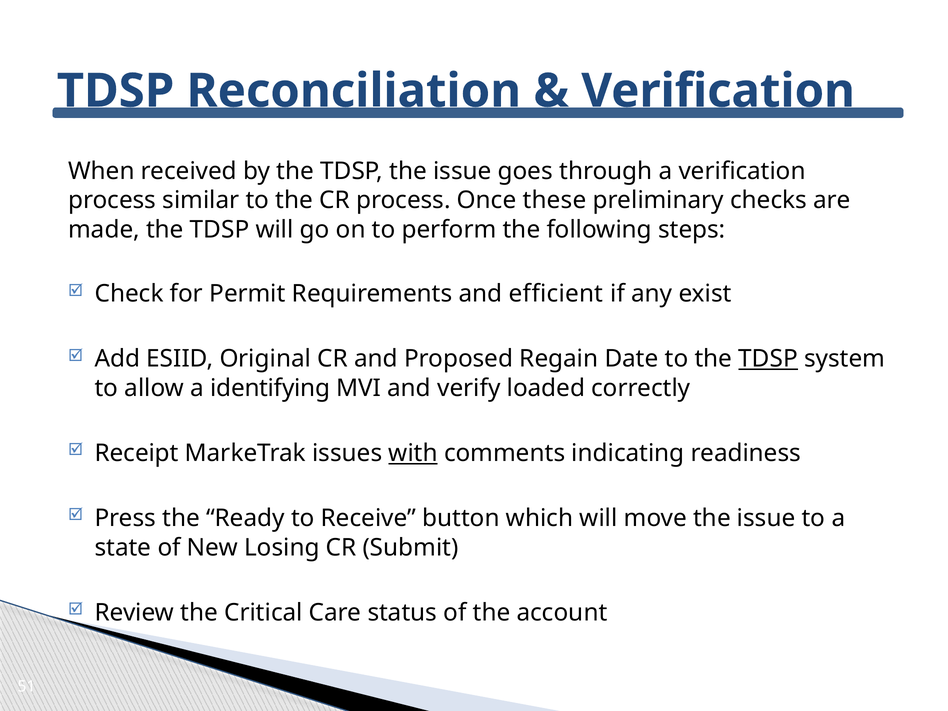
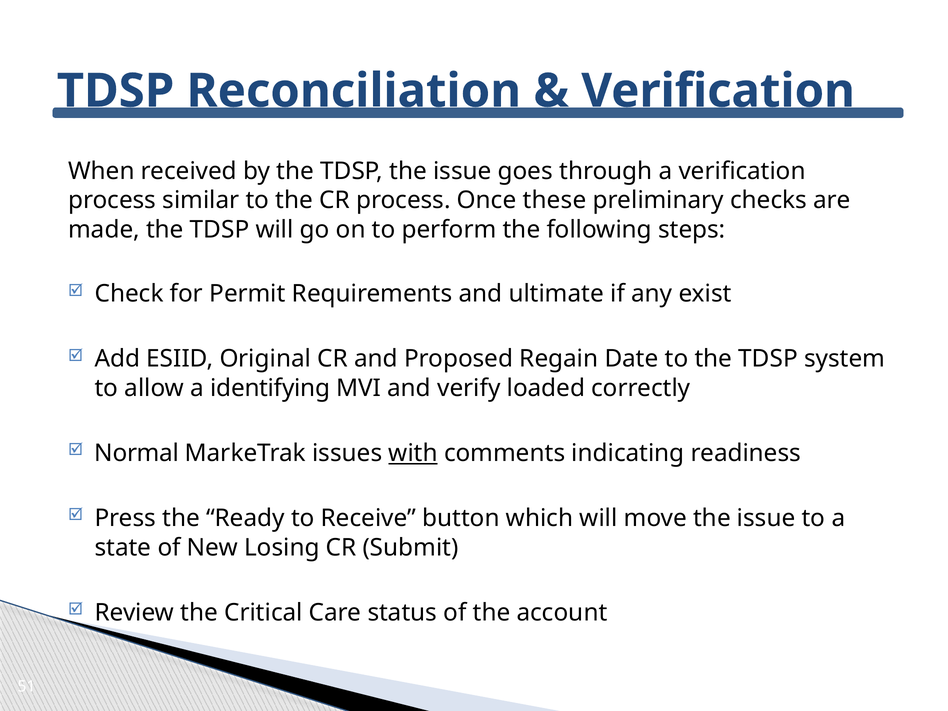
efficient: efficient -> ultimate
TDSP at (768, 359) underline: present -> none
Receipt: Receipt -> Normal
